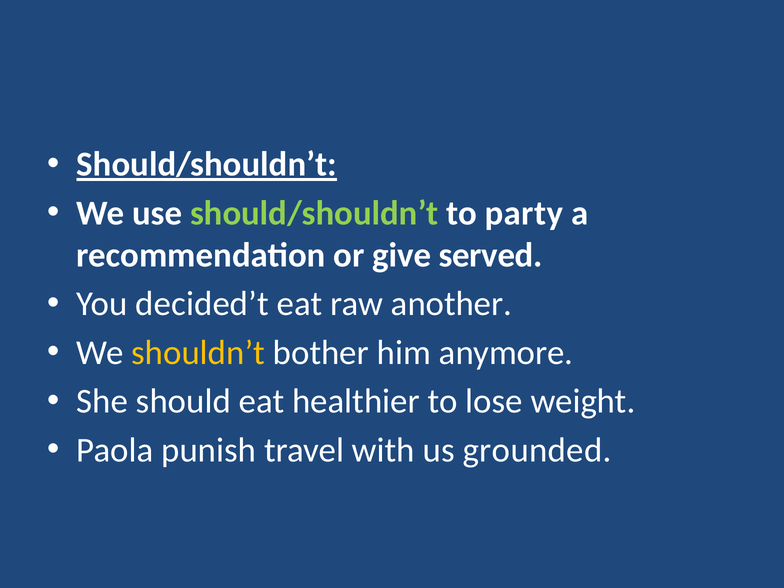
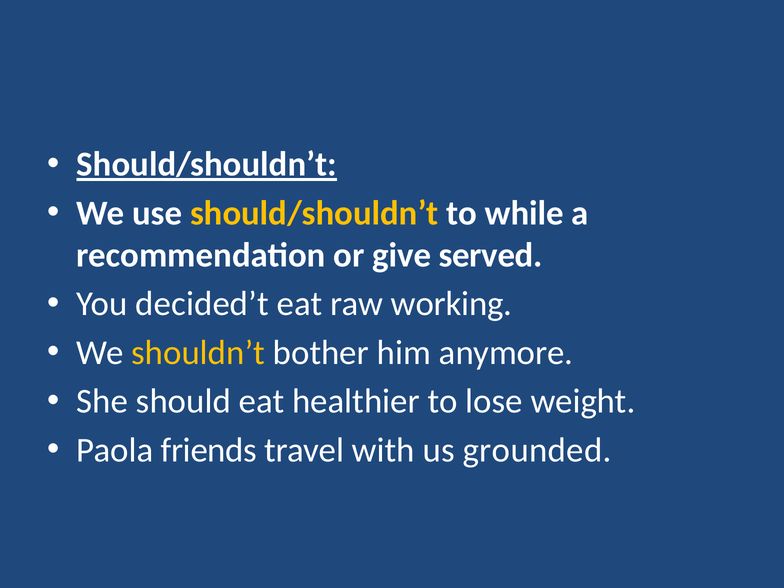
should/shouldn’t at (314, 213) colour: light green -> yellow
party: party -> while
another: another -> working
punish: punish -> friends
